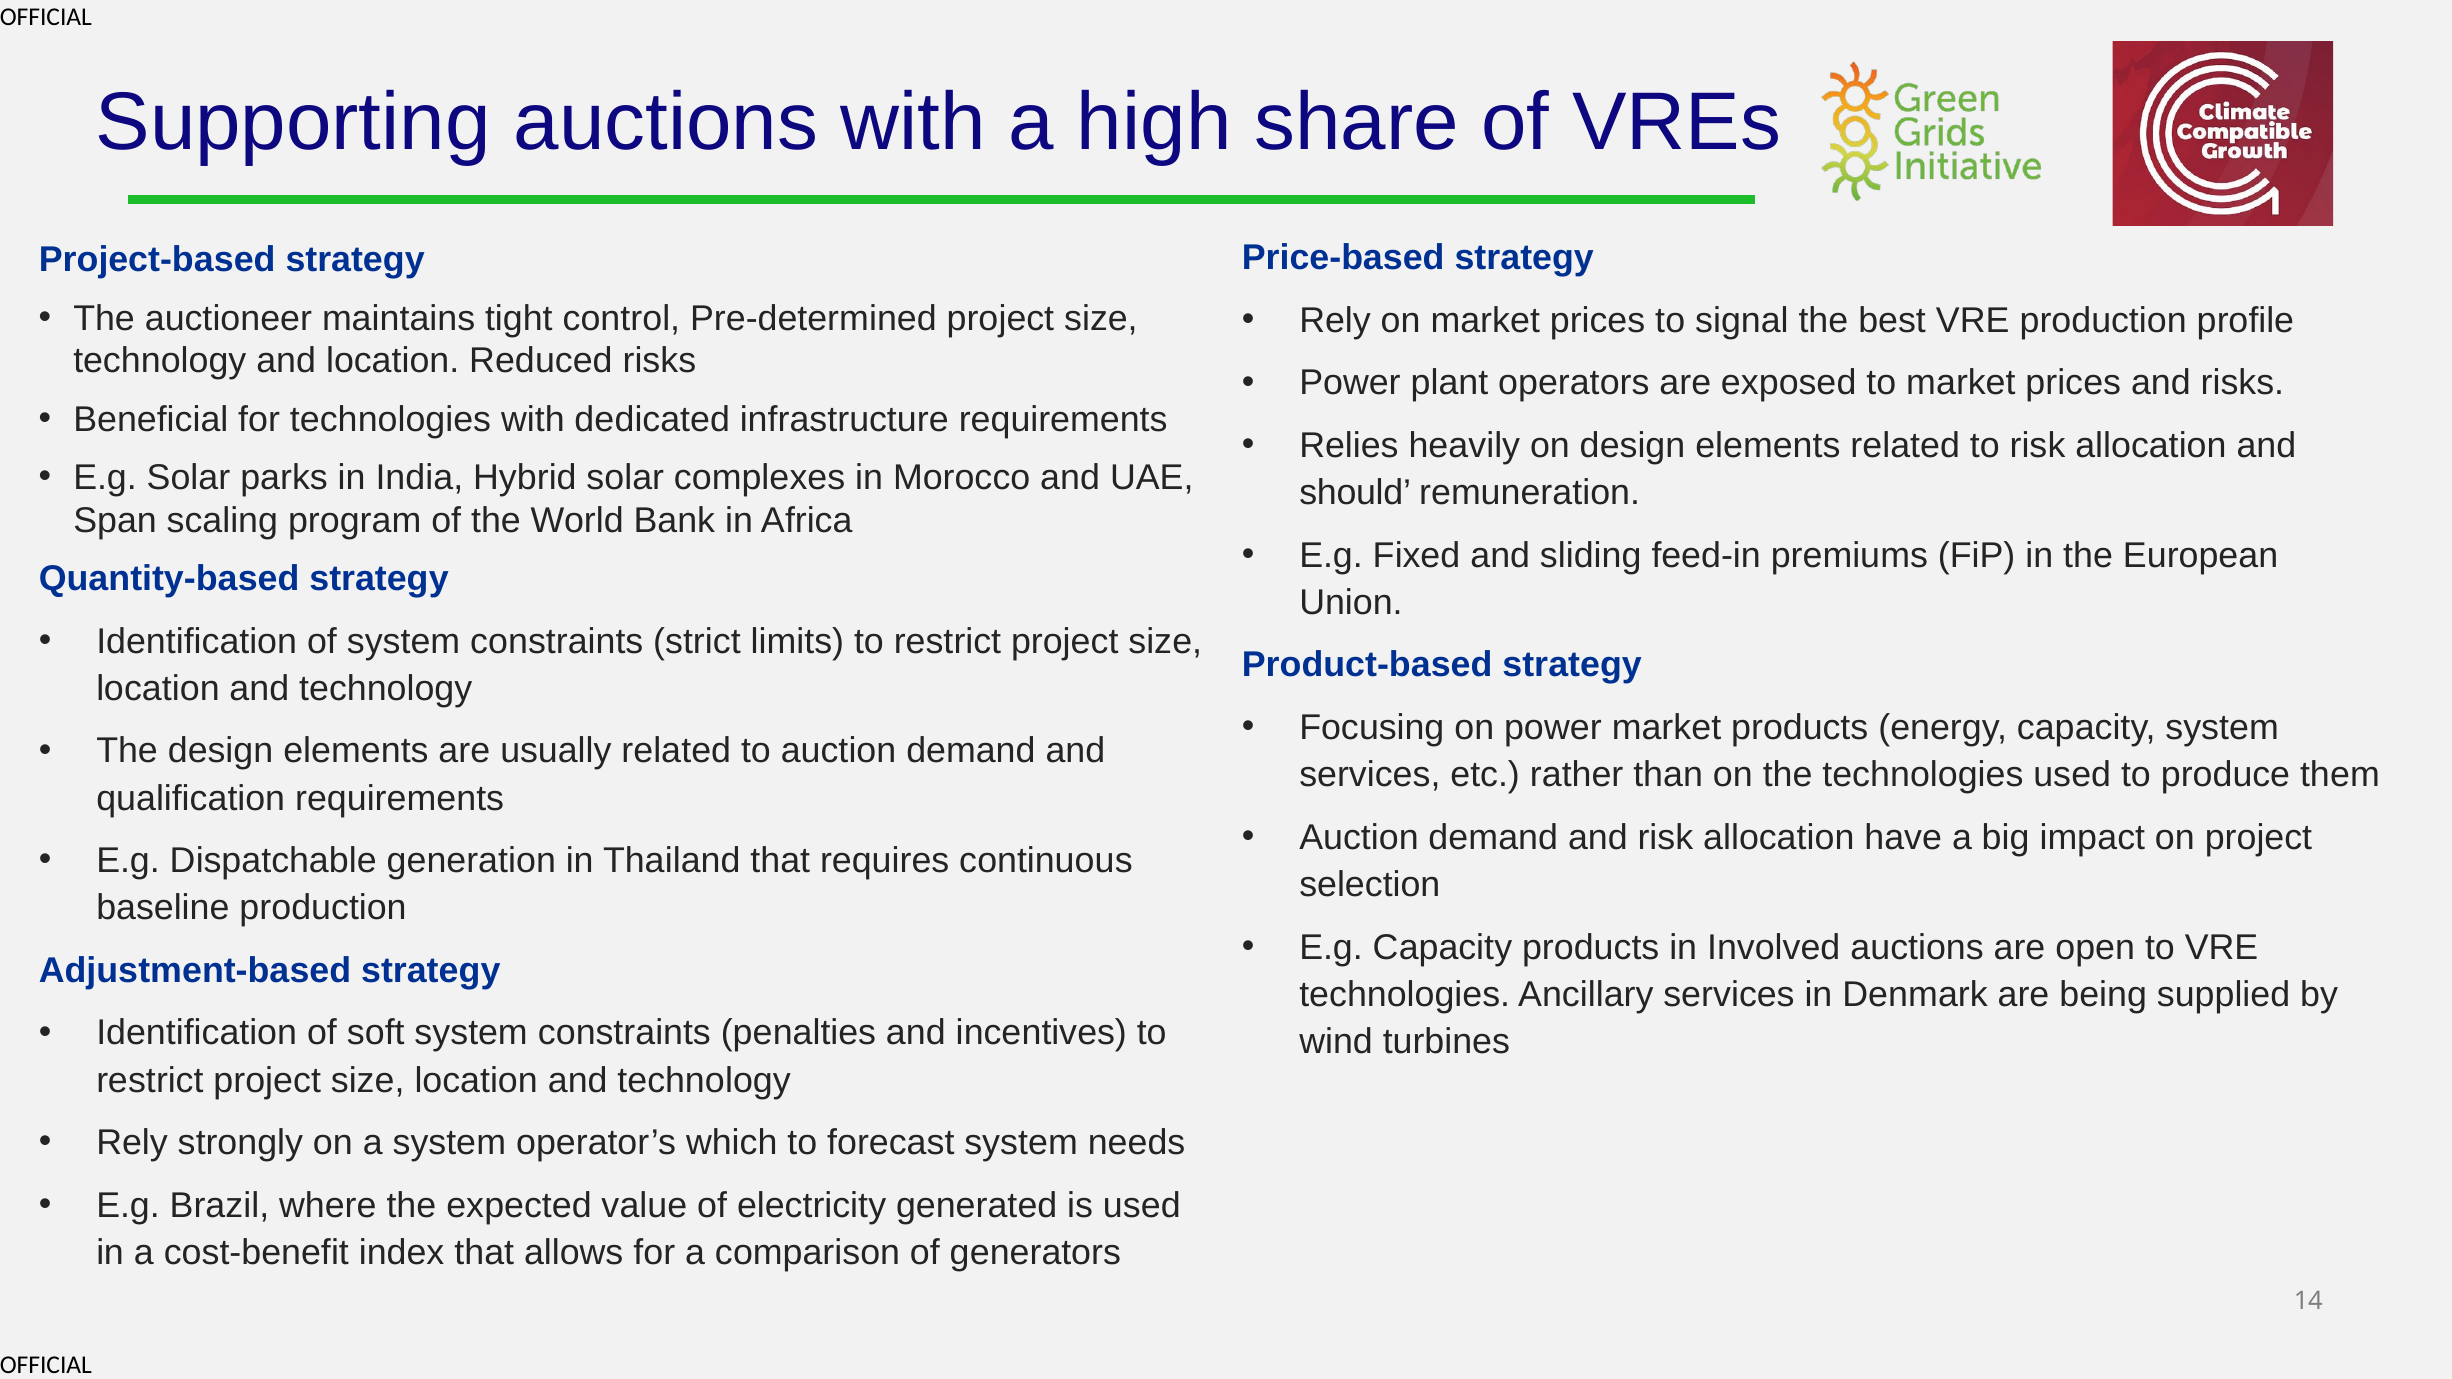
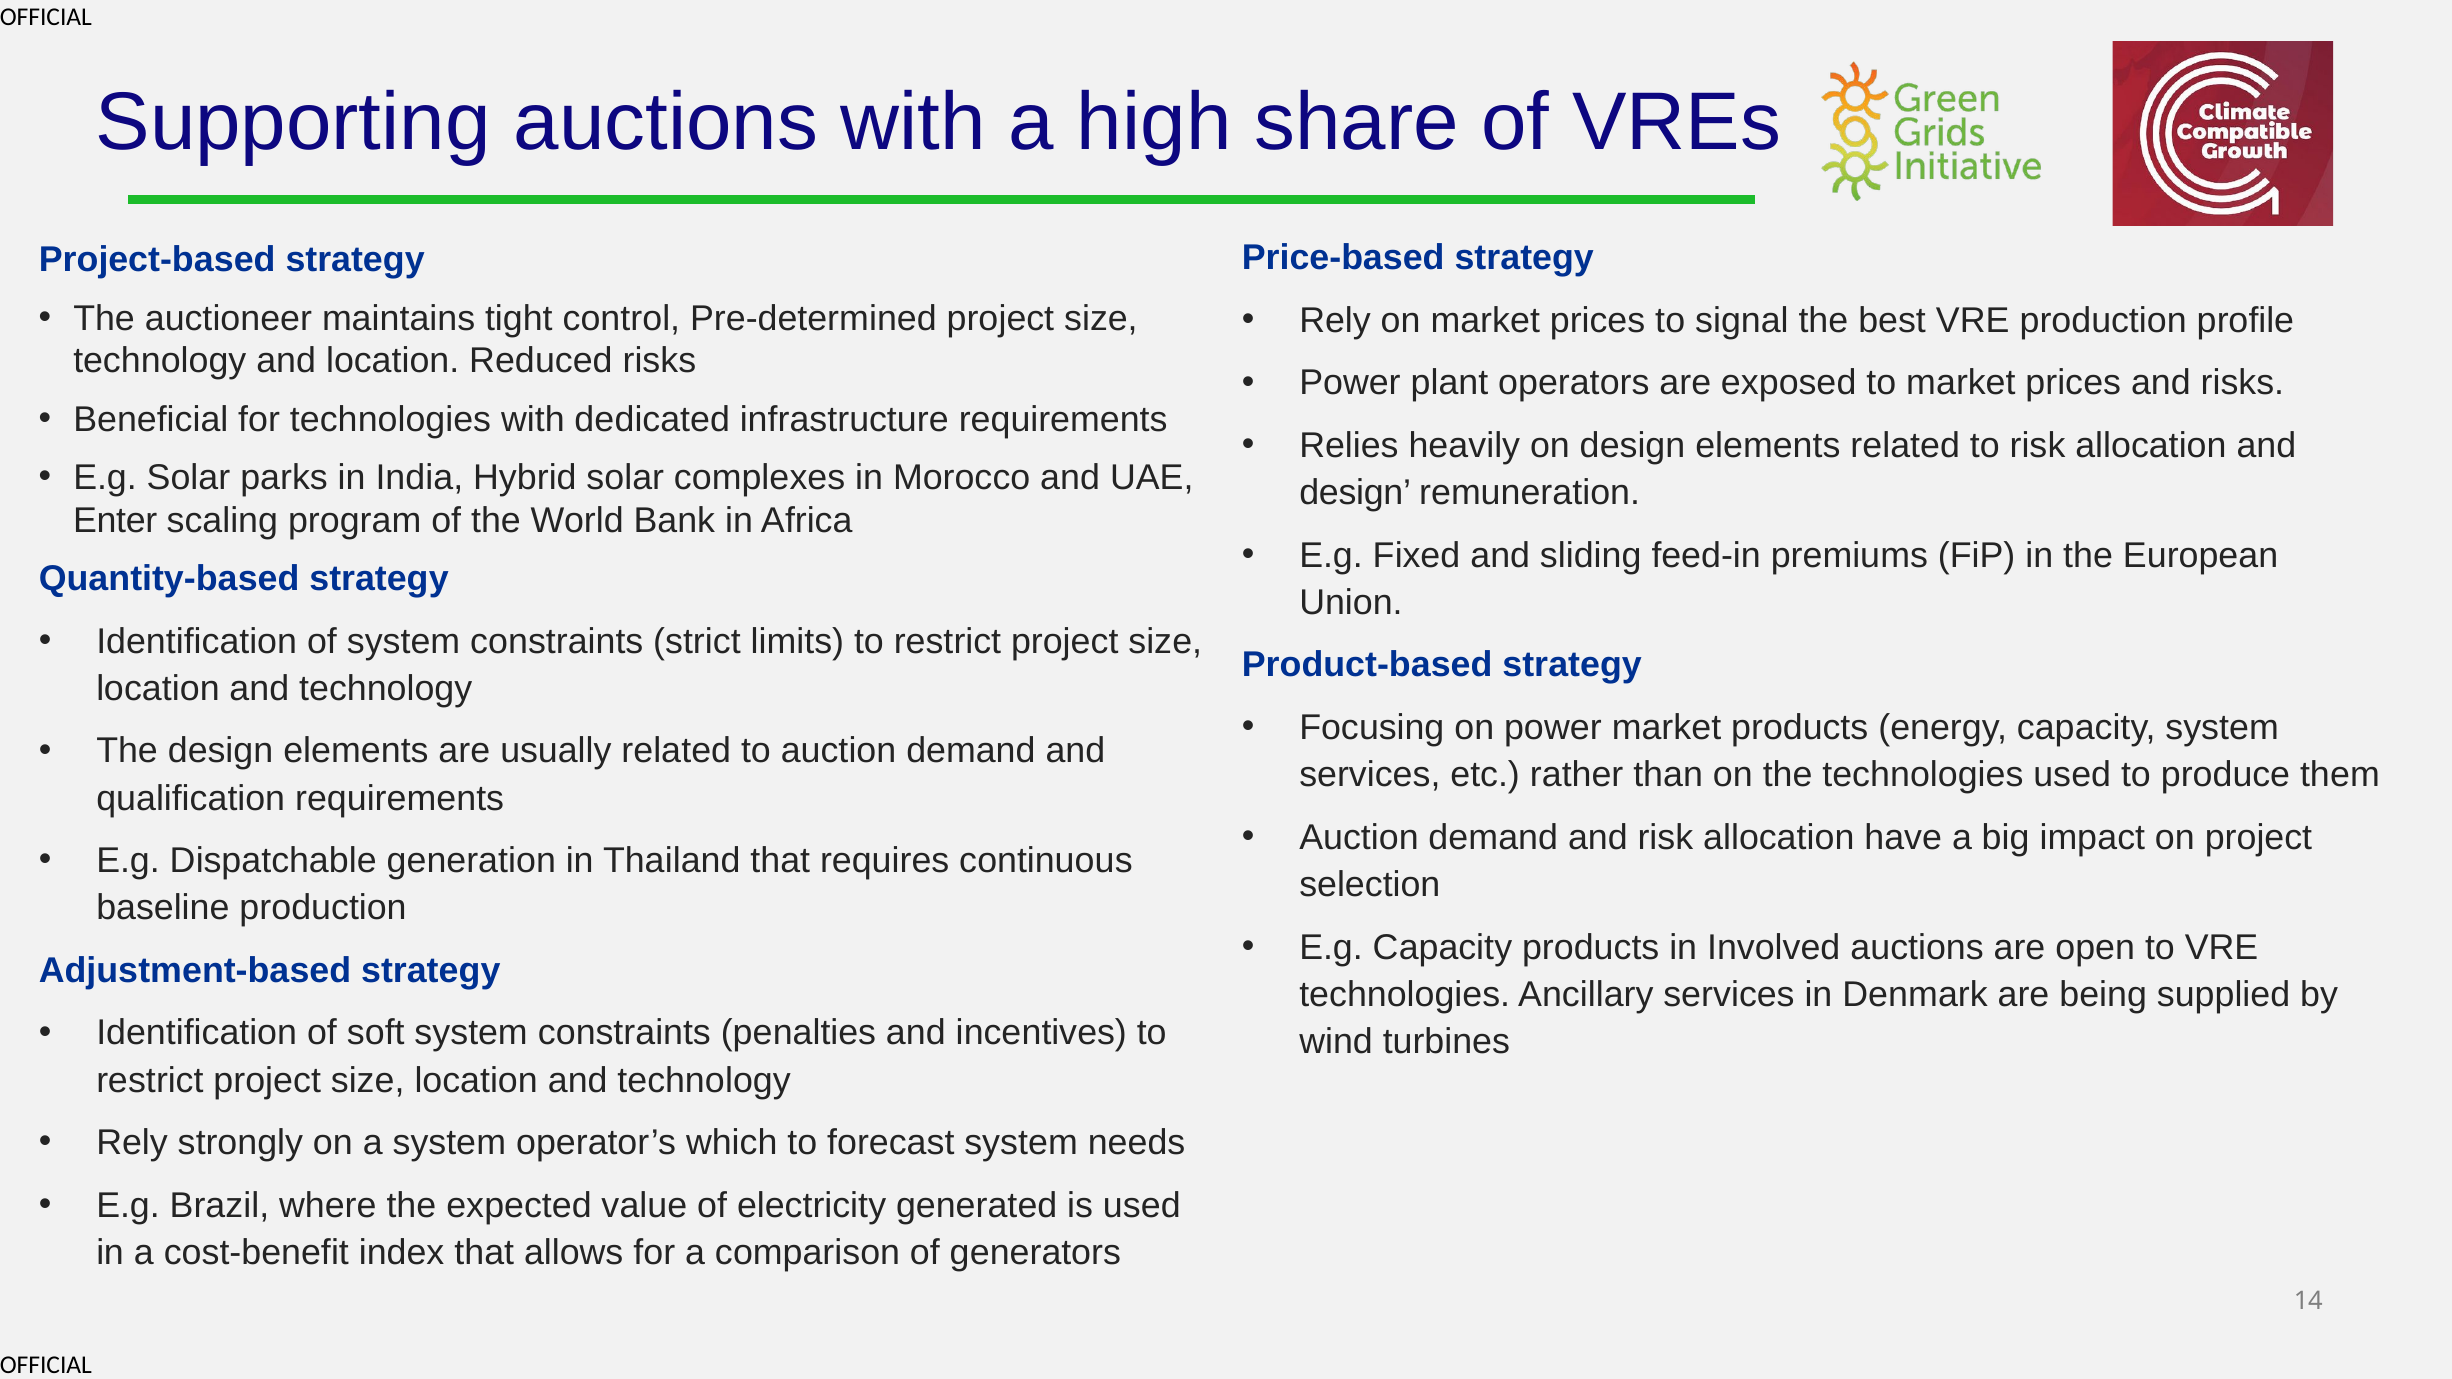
should at (1355, 493): should -> design
Span: Span -> Enter
